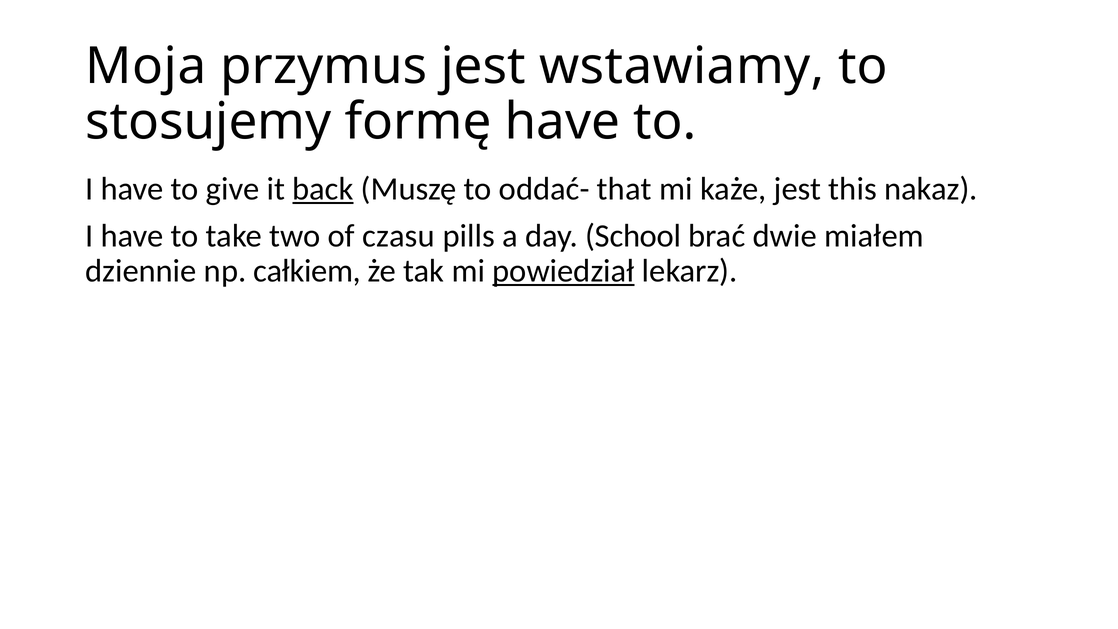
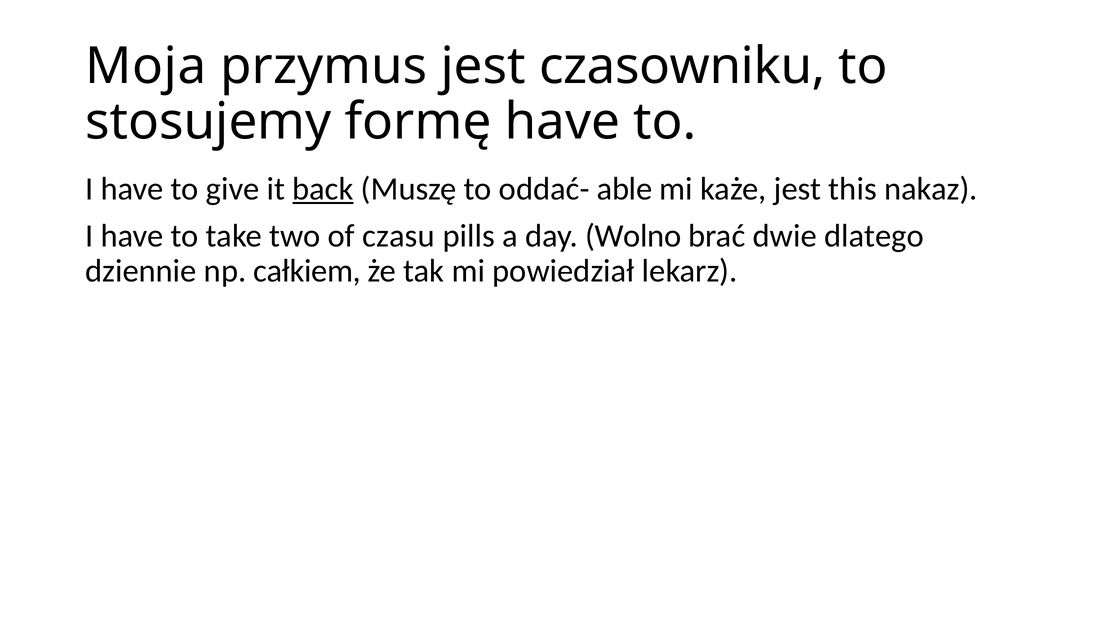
wstawiamy: wstawiamy -> czasowniku
that: that -> able
School: School -> Wolno
miałem: miałem -> dlatego
powiedział underline: present -> none
